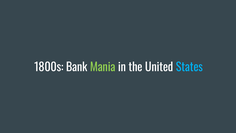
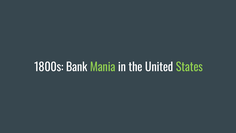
States colour: light blue -> light green
